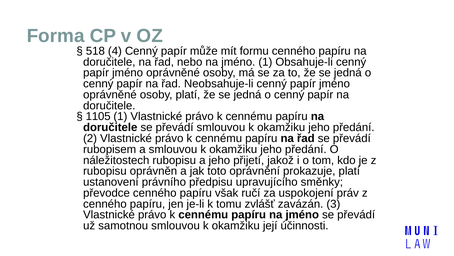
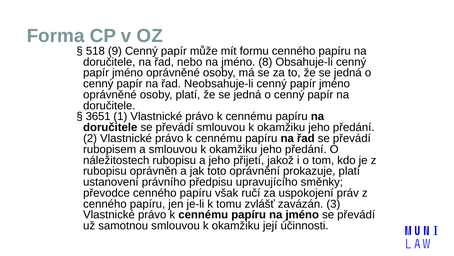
4: 4 -> 9
jméno 1: 1 -> 8
1105: 1105 -> 3651
